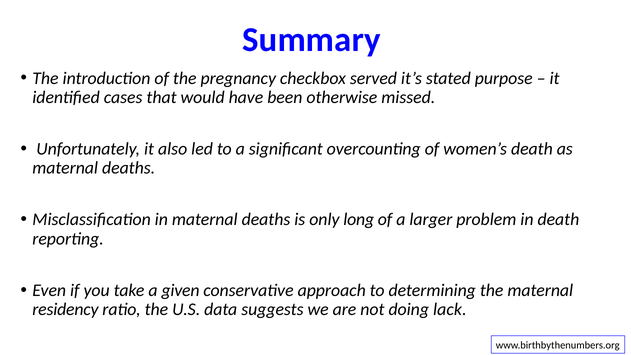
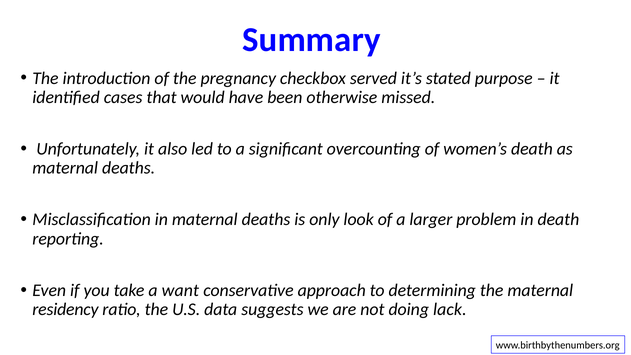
long: long -> look
given: given -> want
